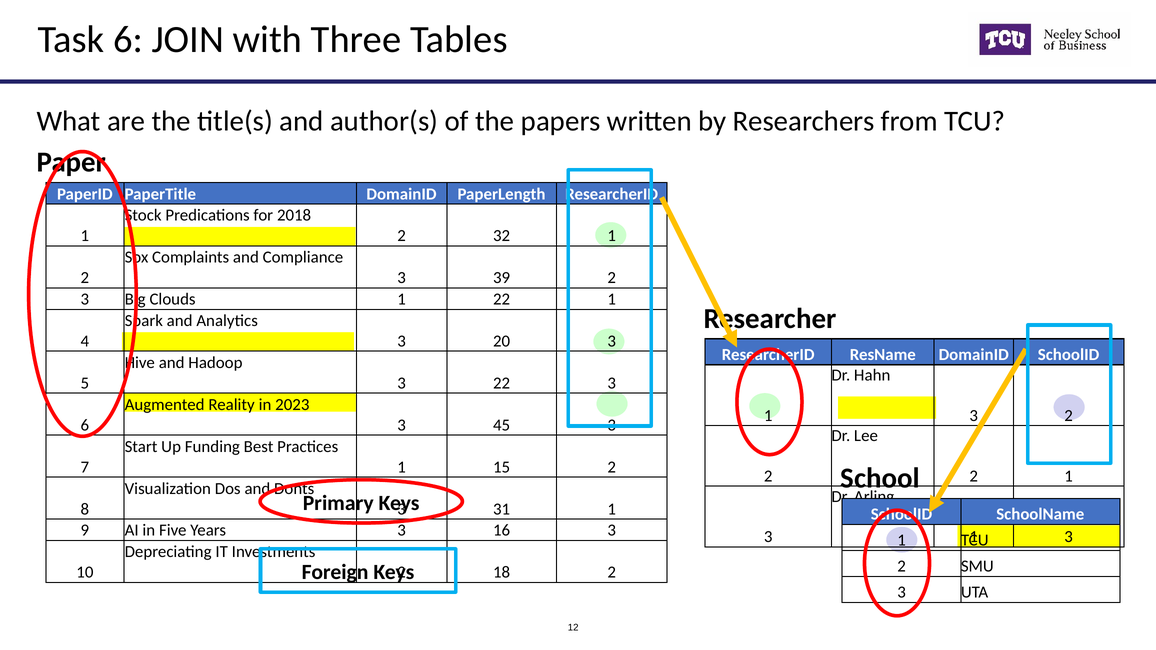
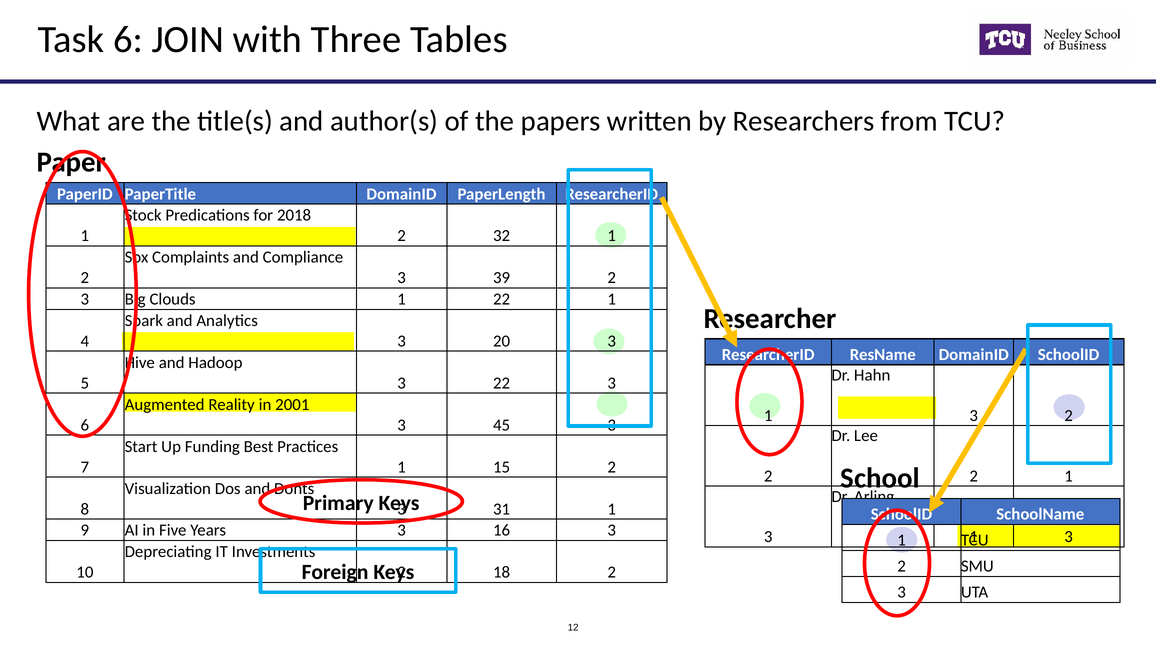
2023: 2023 -> 2001
